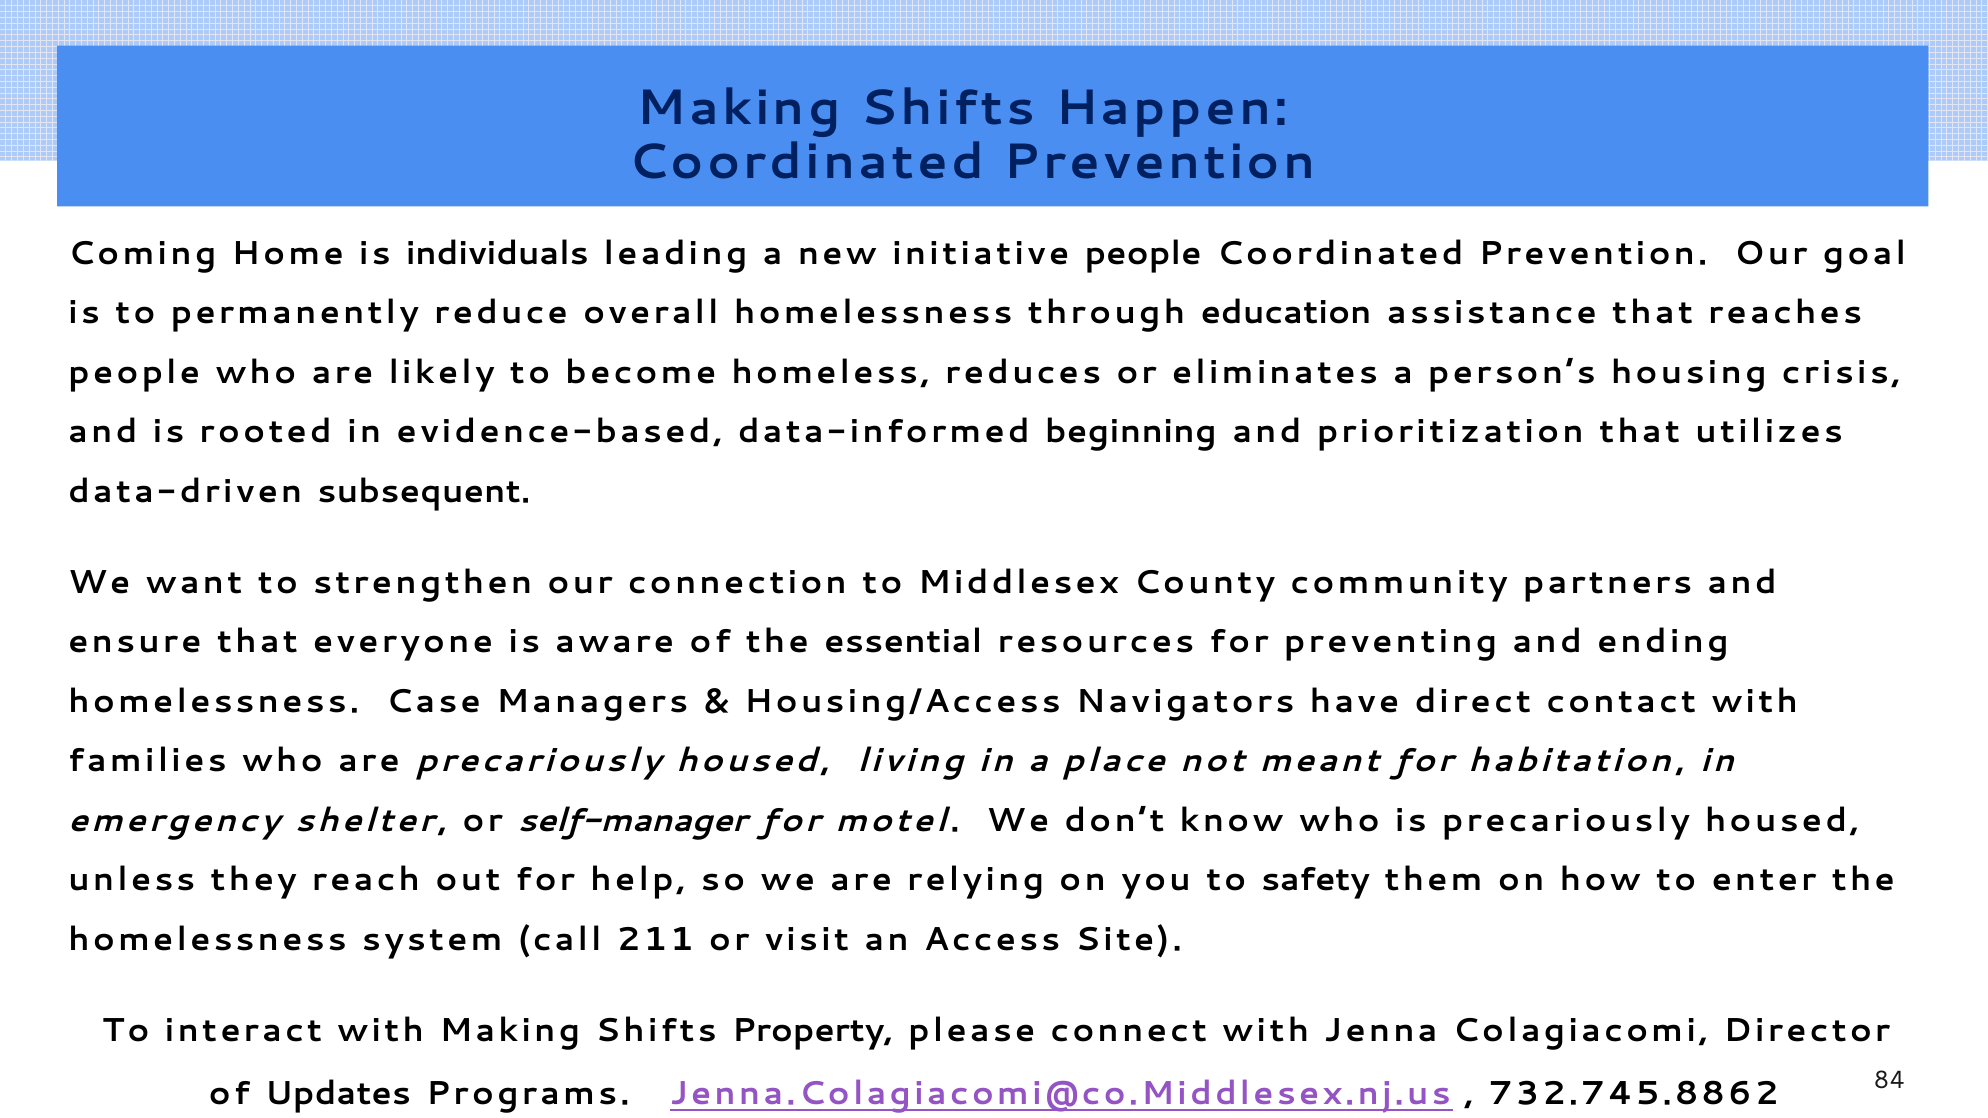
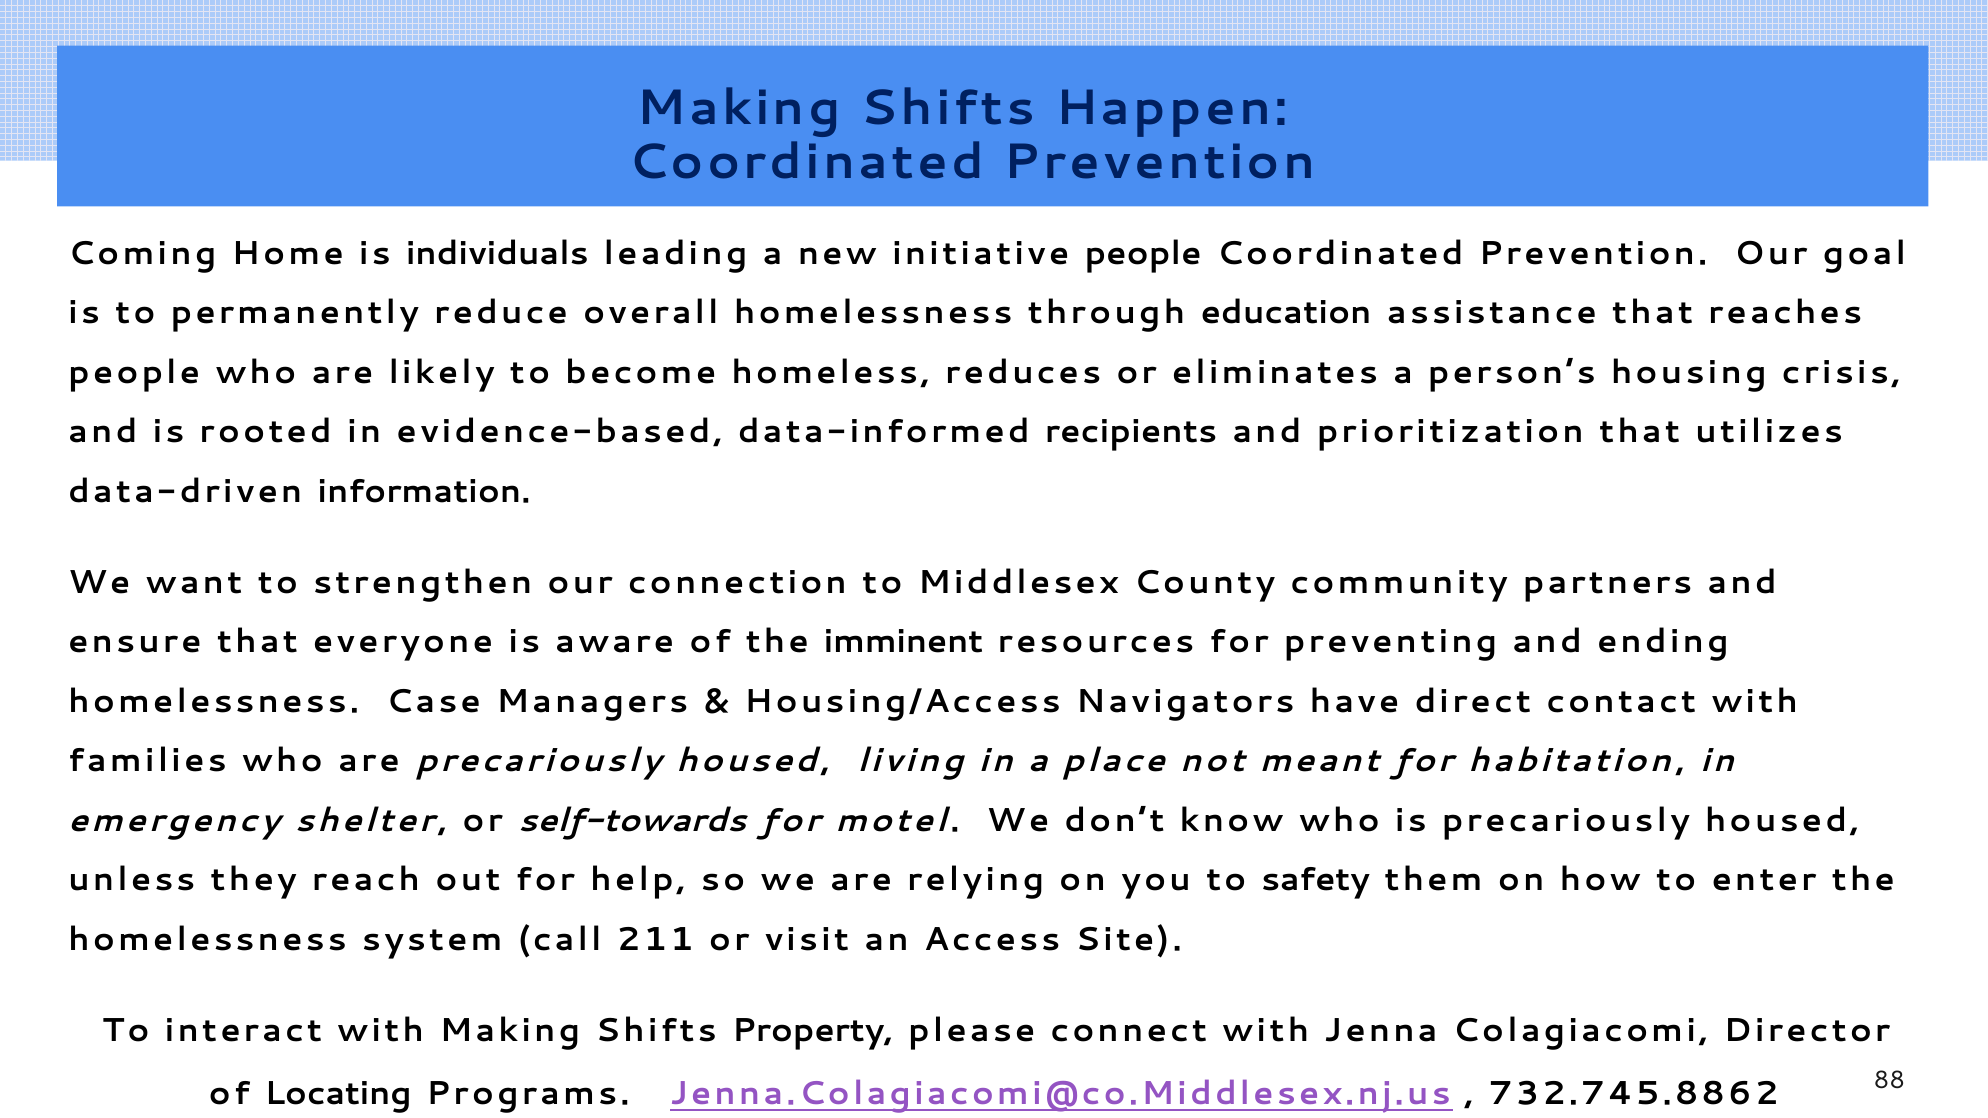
beginning: beginning -> recipients
subsequent: subsequent -> information
essential: essential -> imminent
self-manager: self-manager -> self-towards
Updates: Updates -> Locating
84: 84 -> 88
